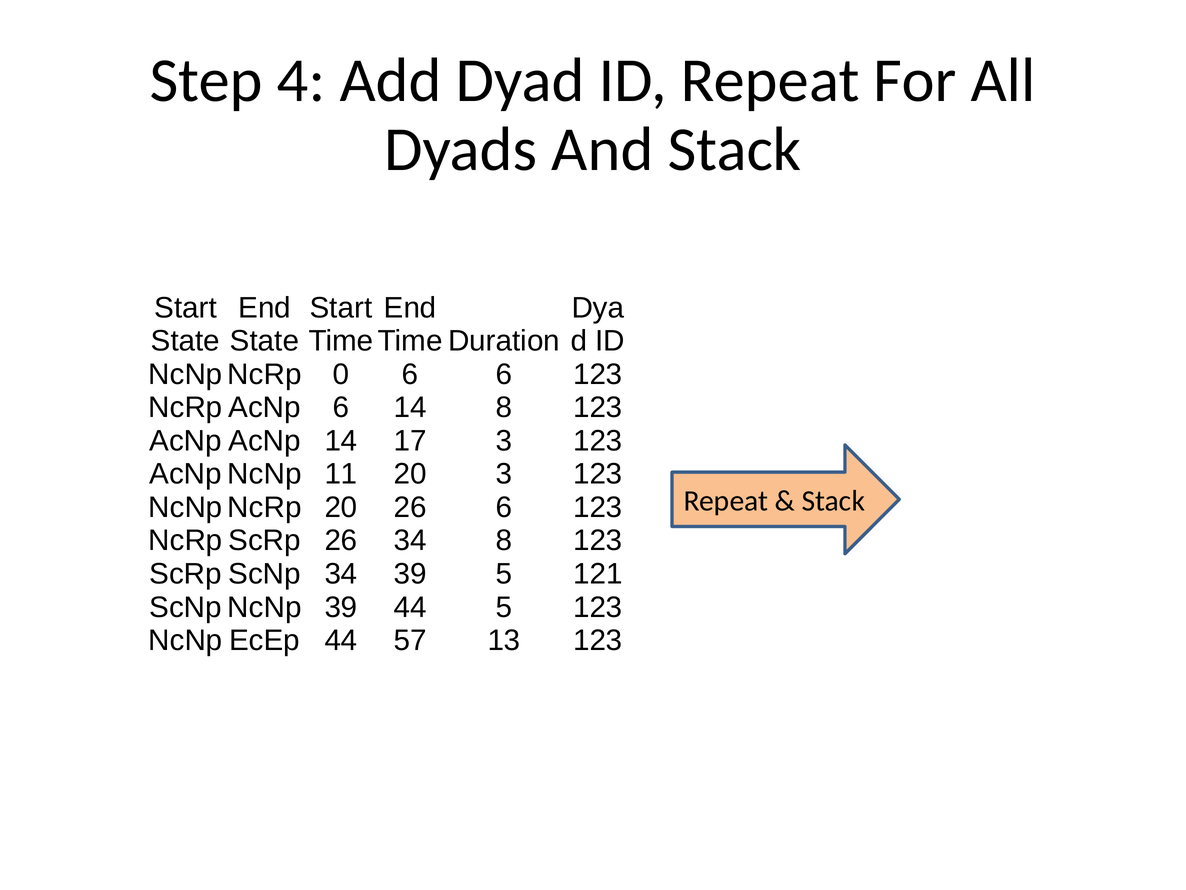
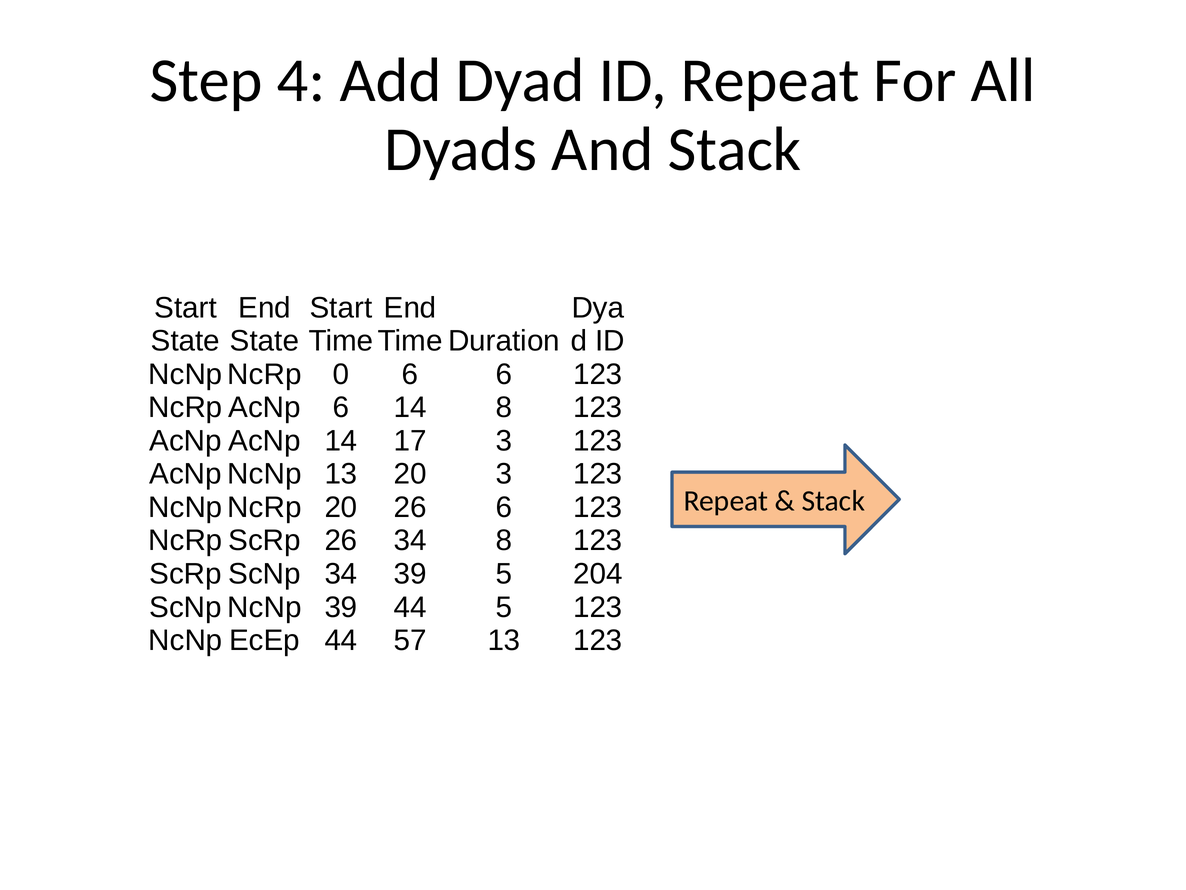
11 at (341, 474): 11 -> 13
121: 121 -> 204
